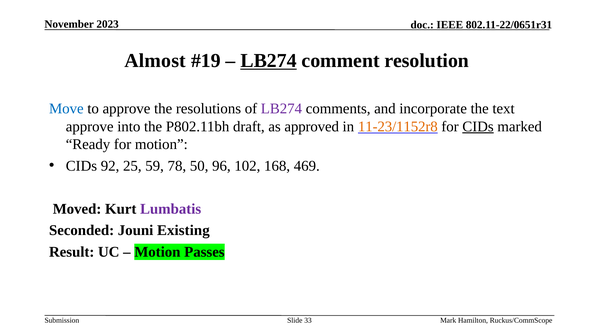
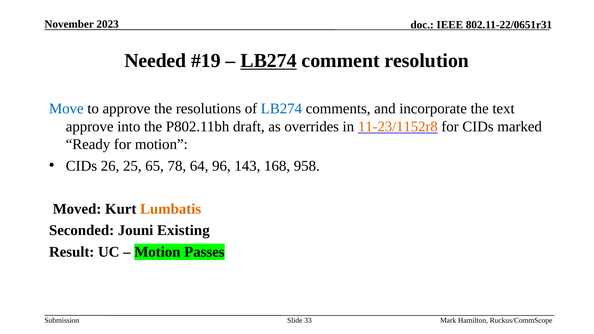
Almost: Almost -> Needed
LB274 at (281, 109) colour: purple -> blue
approved: approved -> overrides
CIDs at (478, 127) underline: present -> none
92: 92 -> 26
59: 59 -> 65
50: 50 -> 64
102: 102 -> 143
469: 469 -> 958
Lumbatis colour: purple -> orange
